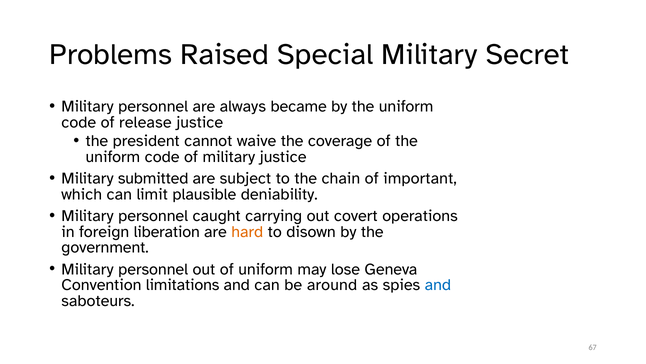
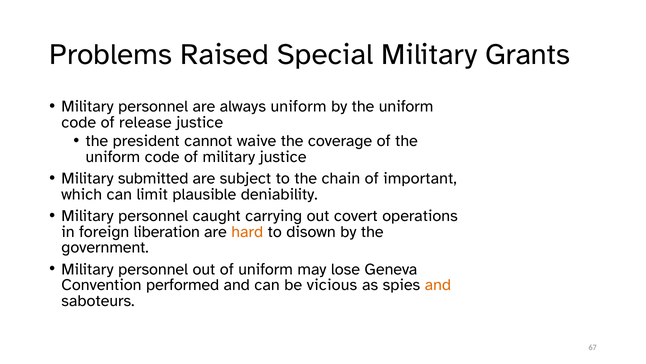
Secret: Secret -> Grants
always became: became -> uniform
limitations: limitations -> performed
around: around -> vicious
and at (438, 285) colour: blue -> orange
